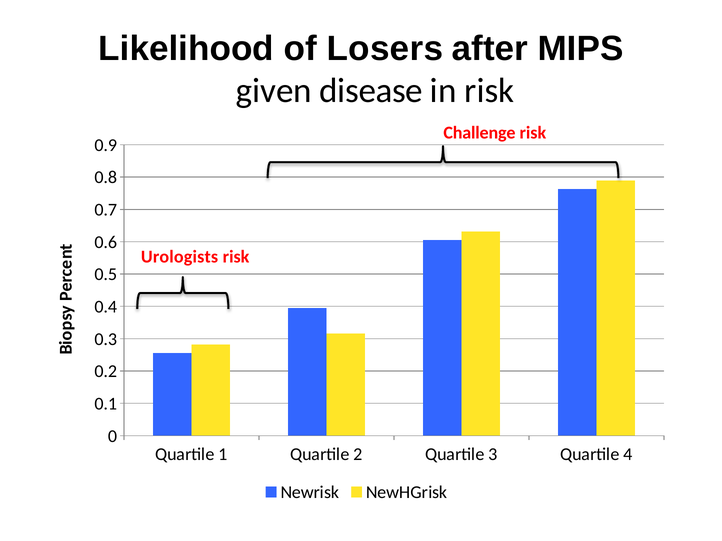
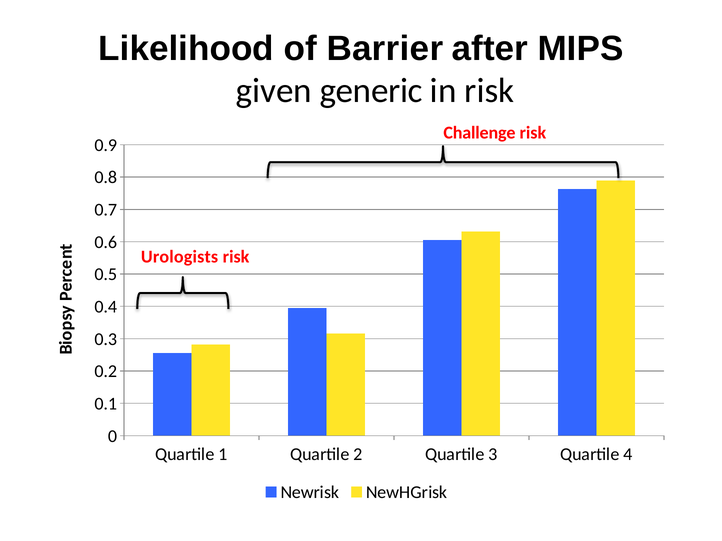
Losers: Losers -> Barrier
disease: disease -> generic
